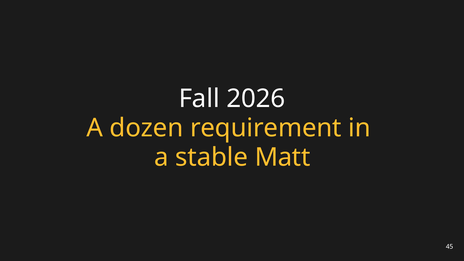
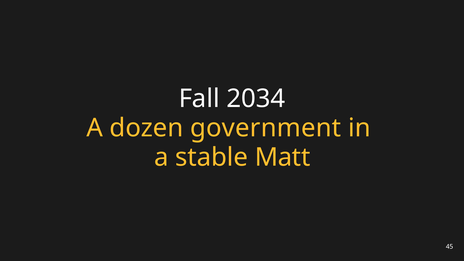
2026: 2026 -> 2034
requirement: requirement -> government
